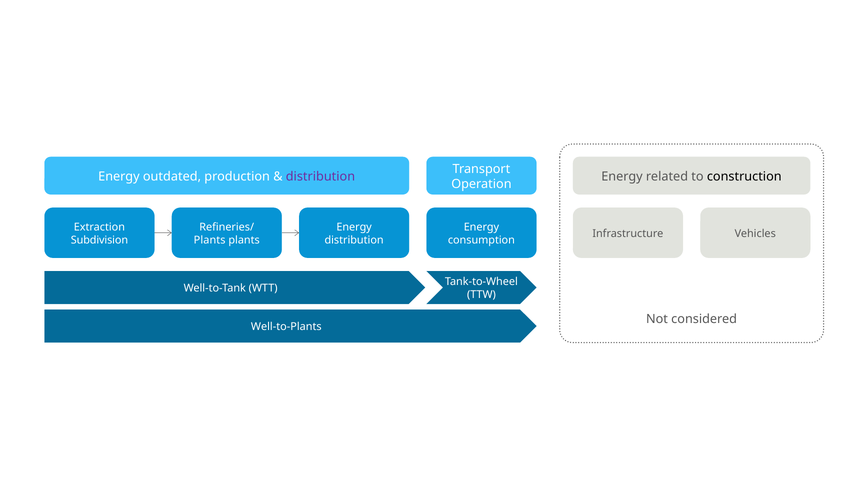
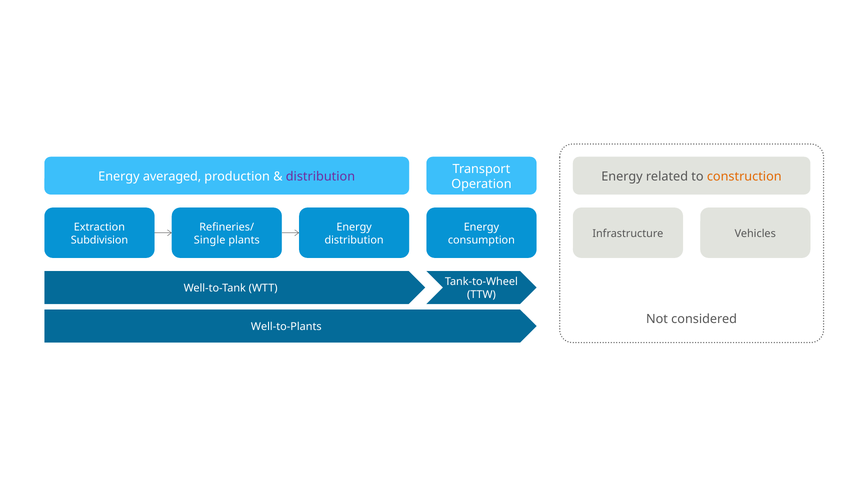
outdated: outdated -> averaged
construction colour: black -> orange
Plants at (210, 240): Plants -> Single
